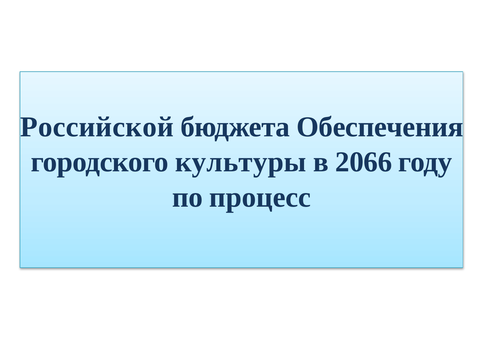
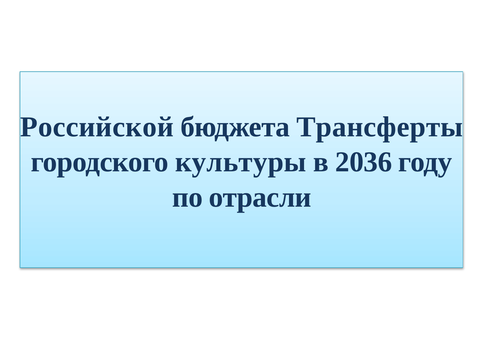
Обеспечения: Обеспечения -> Трансферты
2066: 2066 -> 2036
процесс: процесс -> отрасли
